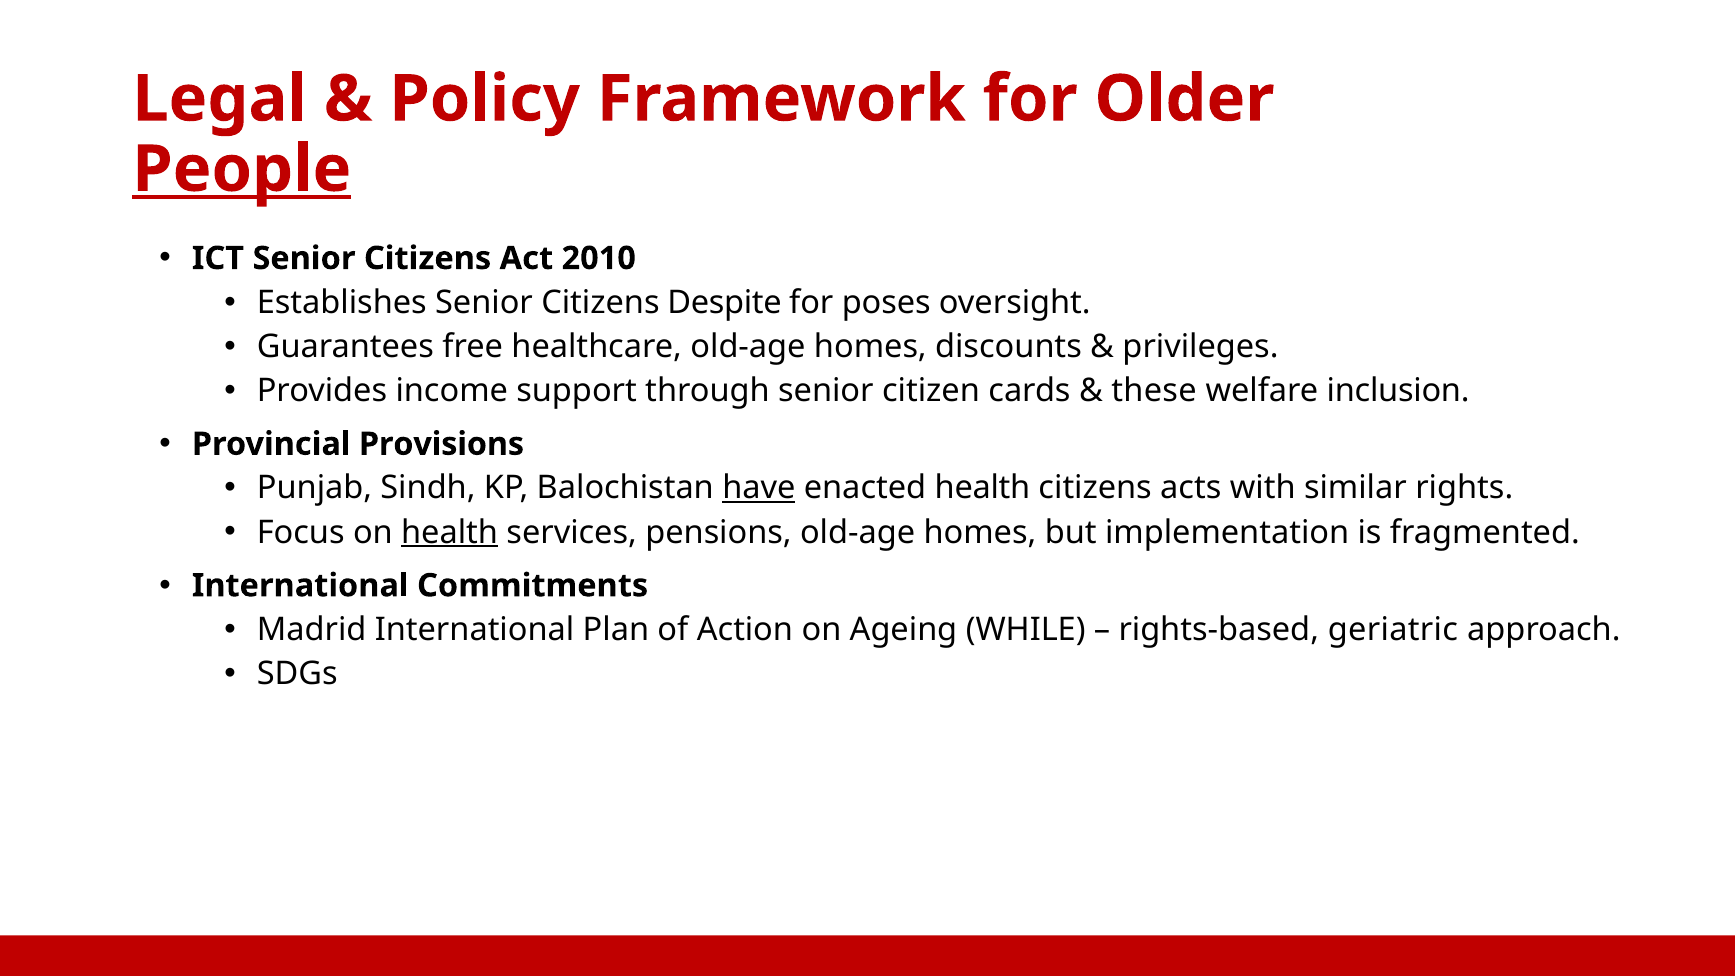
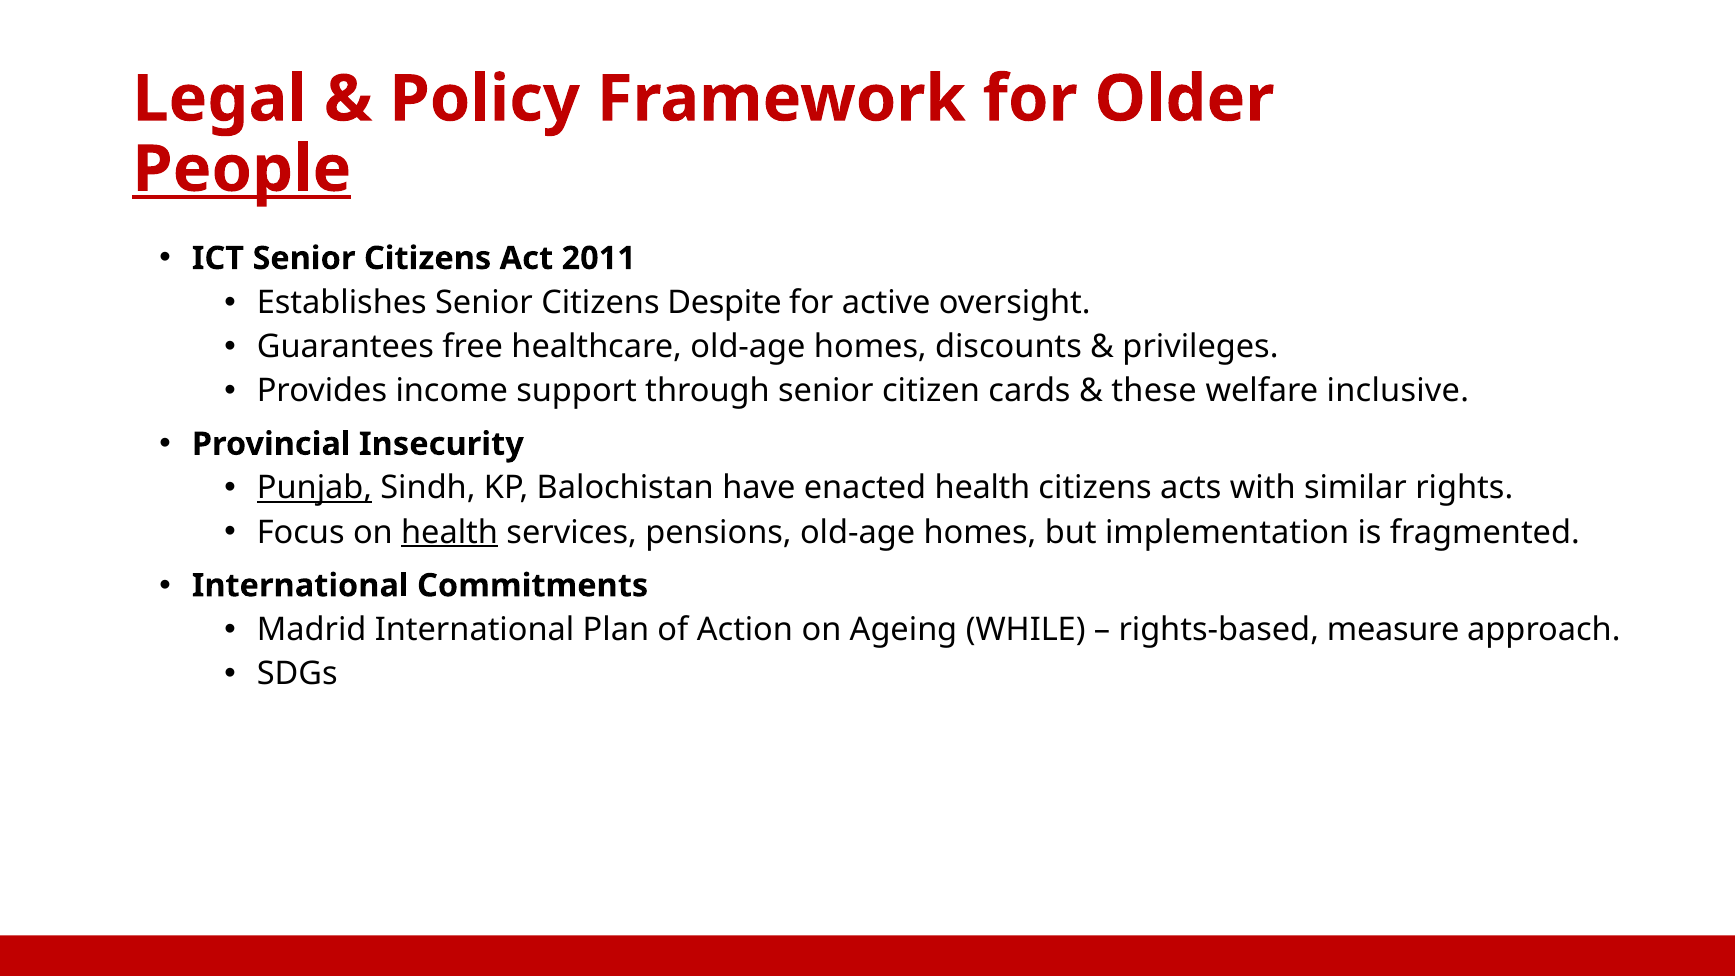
2010: 2010 -> 2011
poses: poses -> active
inclusion: inclusion -> inclusive
Provisions: Provisions -> Insecurity
Punjab underline: none -> present
have underline: present -> none
geriatric: geriatric -> measure
